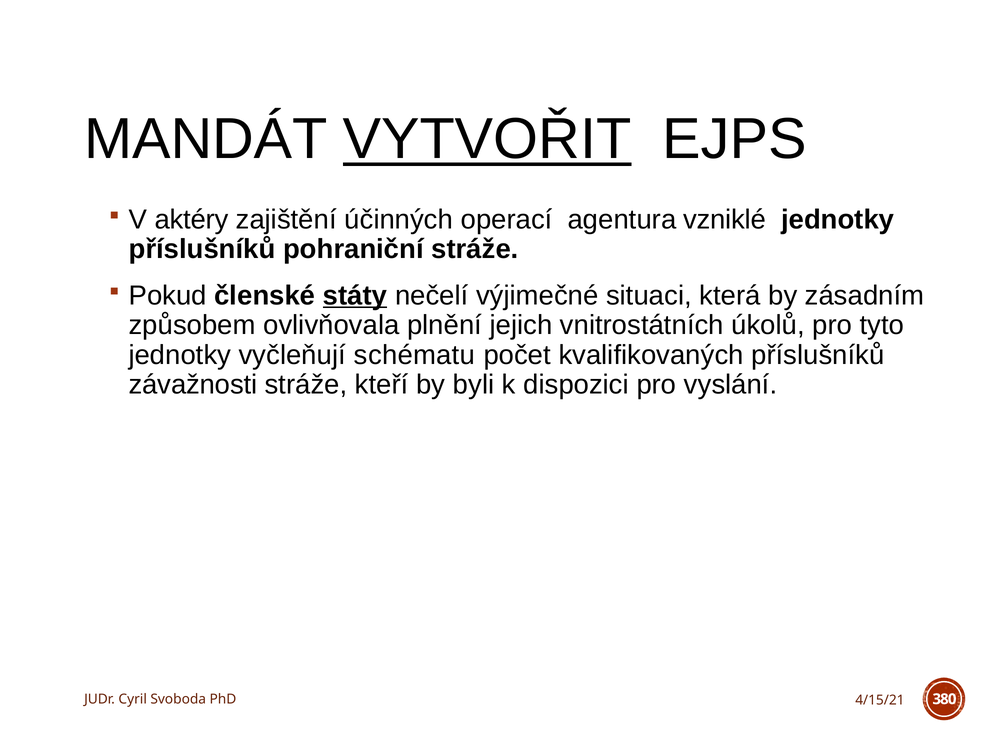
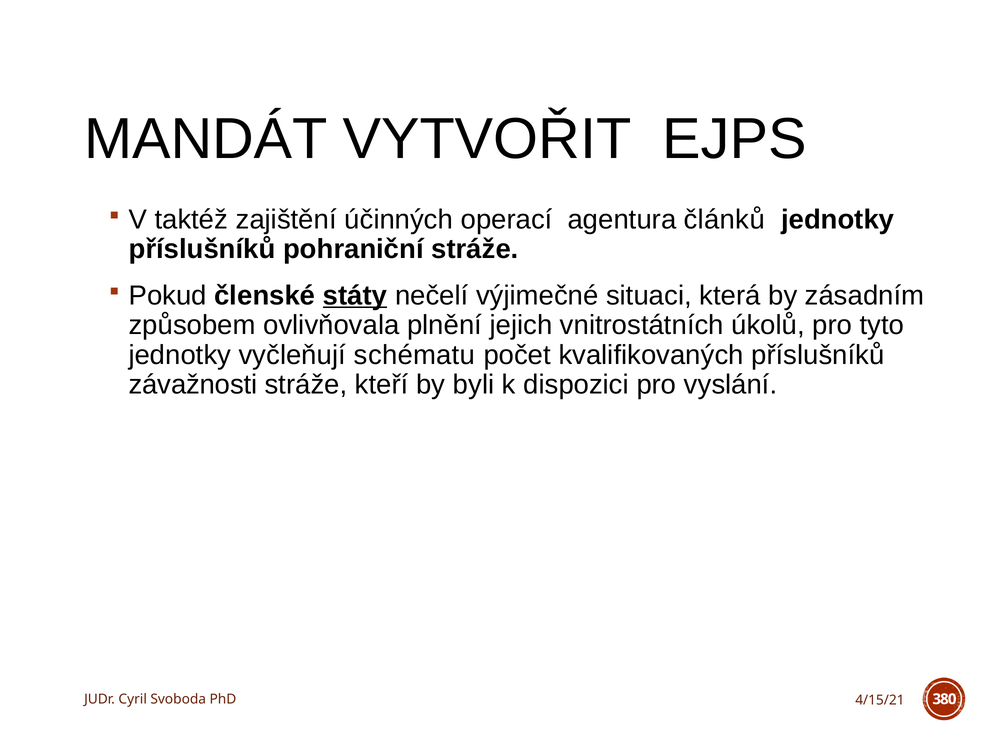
VYTVOŘIT underline: present -> none
aktéry: aktéry -> taktéž
vzniklé: vzniklé -> článků
